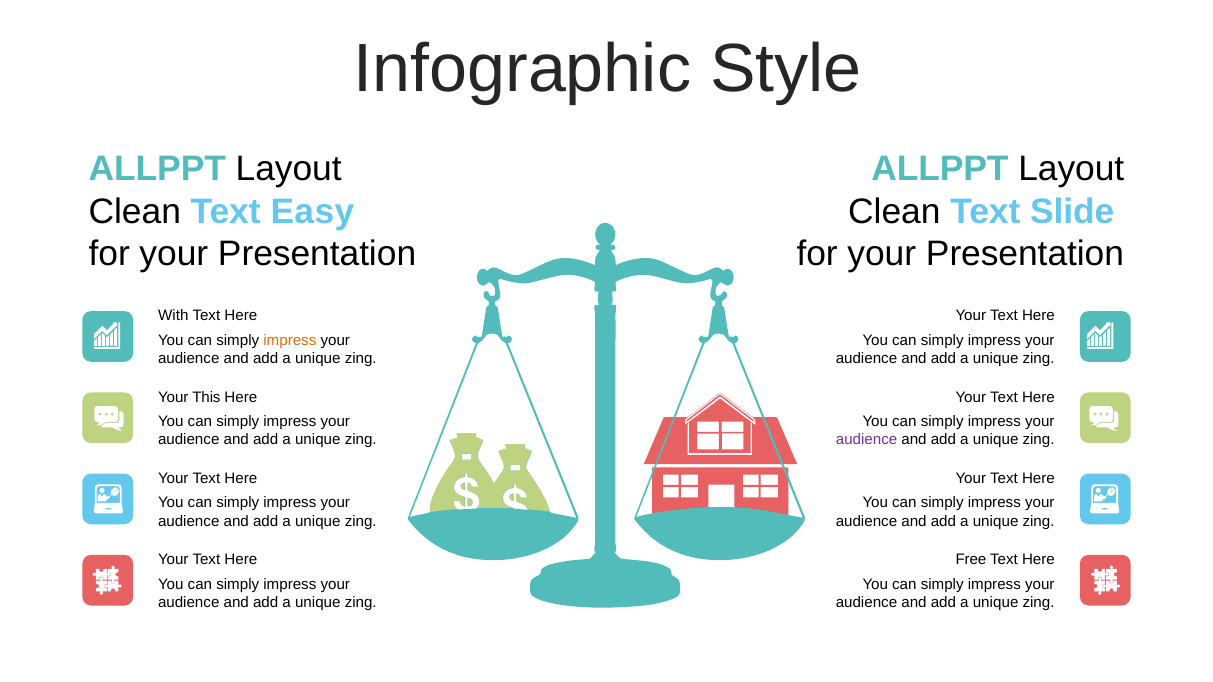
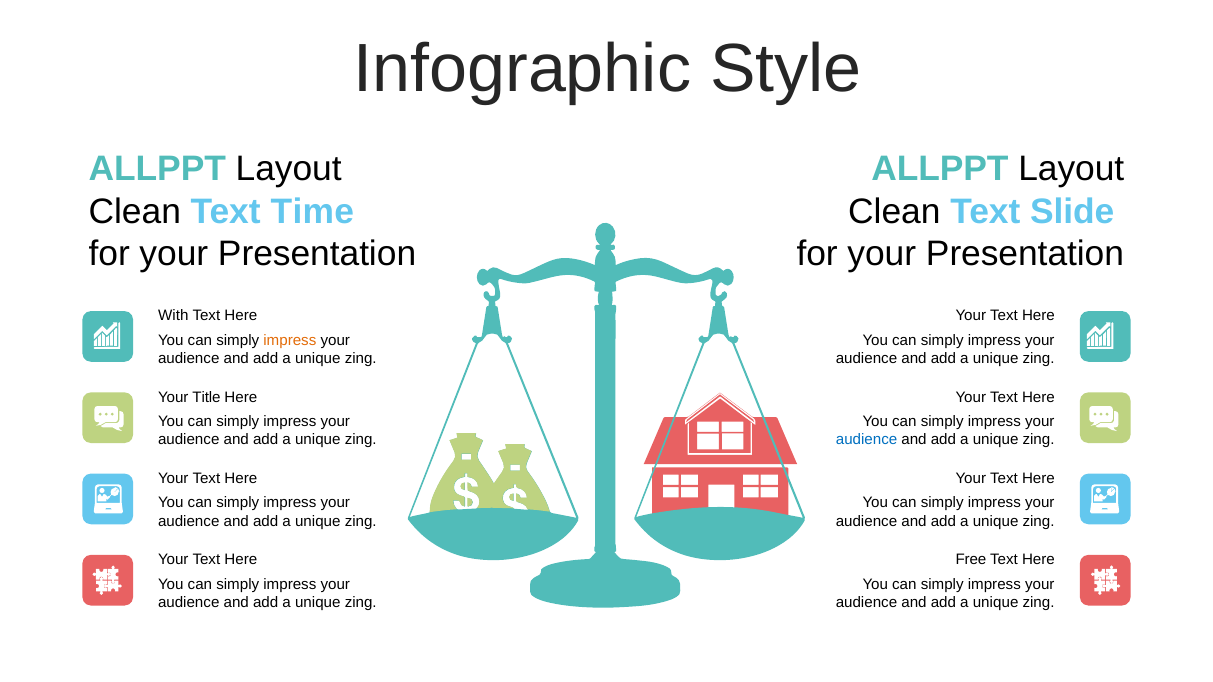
Easy: Easy -> Time
This: This -> Title
audience at (867, 440) colour: purple -> blue
